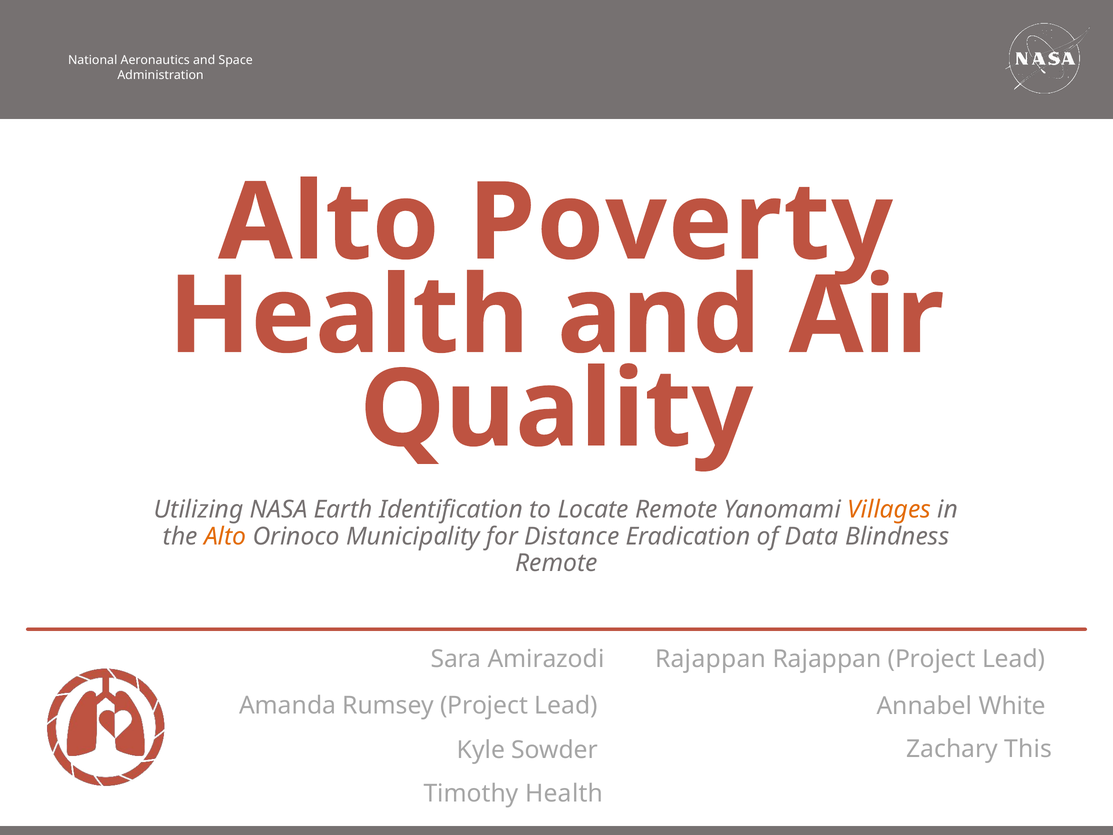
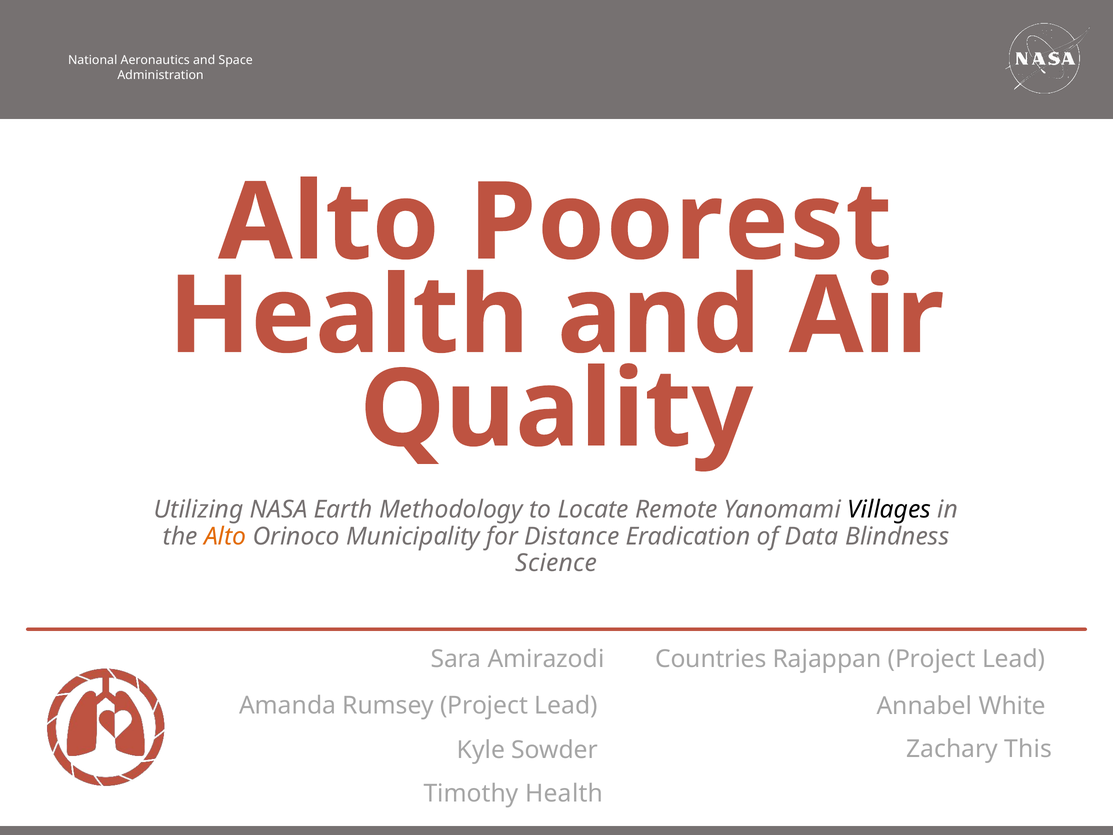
Poverty: Poverty -> Poorest
Identification: Identification -> Methodology
Villages colour: orange -> black
Remote at (556, 563): Remote -> Science
Rajappan at (711, 659): Rajappan -> Countries
